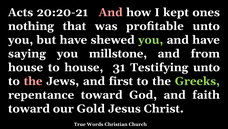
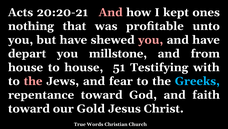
you at (151, 40) colour: light green -> pink
saying: saying -> depart
31: 31 -> 51
Testifying unto: unto -> with
first: first -> fear
Greeks colour: light green -> light blue
